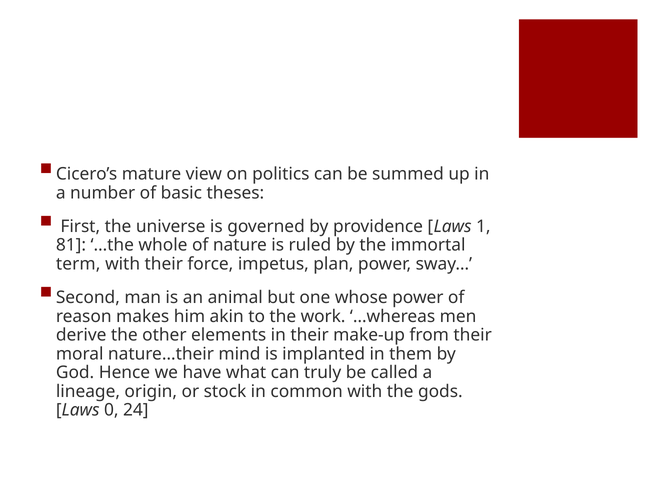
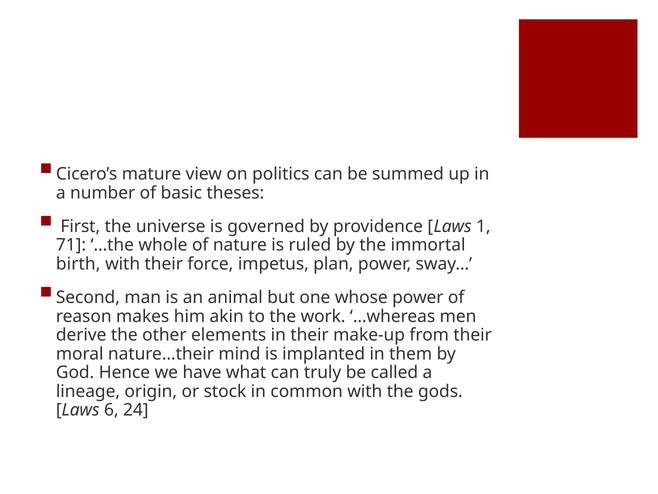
81: 81 -> 71
term: term -> birth
0: 0 -> 6
